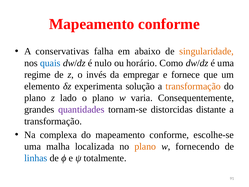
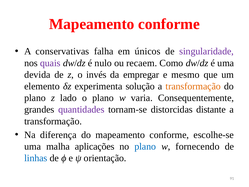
abaixo: abaixo -> únicos
singularidade colour: orange -> purple
quais colour: blue -> purple
horário: horário -> recaem
regime: regime -> devida
fornece: fornece -> mesmo
complexa: complexa -> diferença
localizada: localizada -> aplicações
plano at (145, 146) colour: orange -> blue
totalmente: totalmente -> orientação
